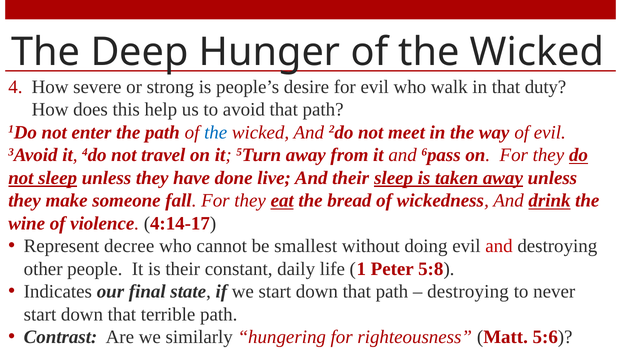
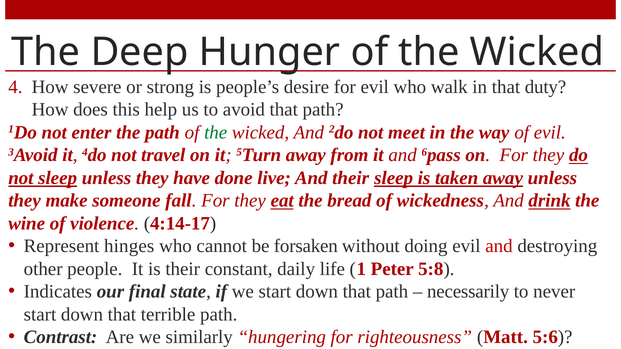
the at (216, 132) colour: blue -> green
decree: decree -> hinges
smallest: smallest -> forsaken
destroying at (468, 292): destroying -> necessarily
